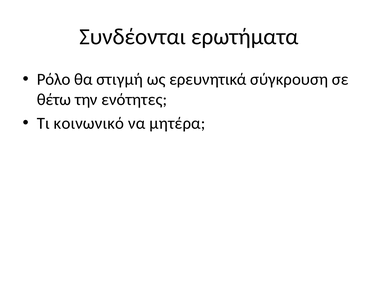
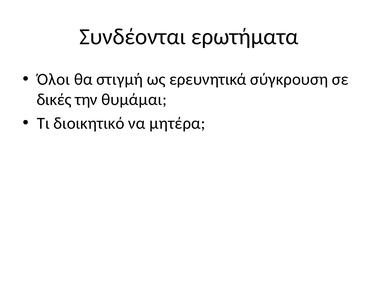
Ρόλο: Ρόλο -> Όλοι
θέτω: θέτω -> δικές
ενότητες: ενότητες -> θυμάμαι
κοινωνικό: κοινωνικό -> διοικητικό
